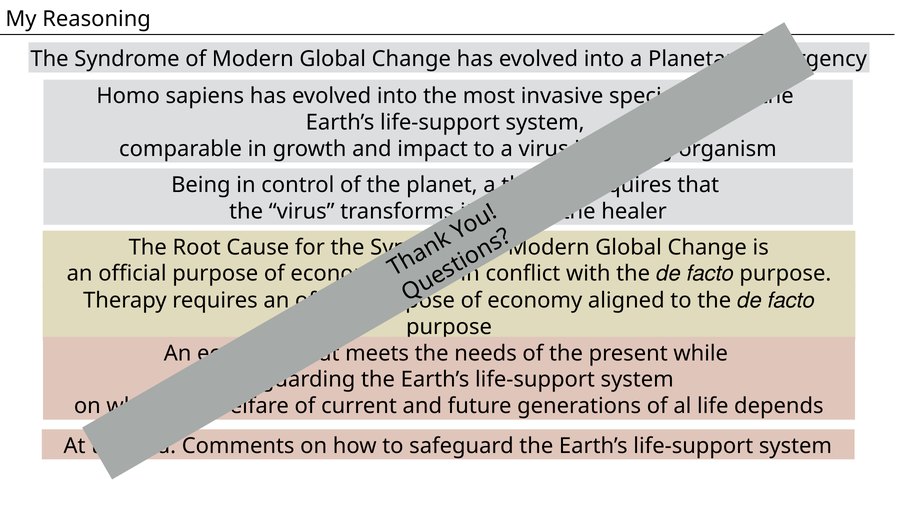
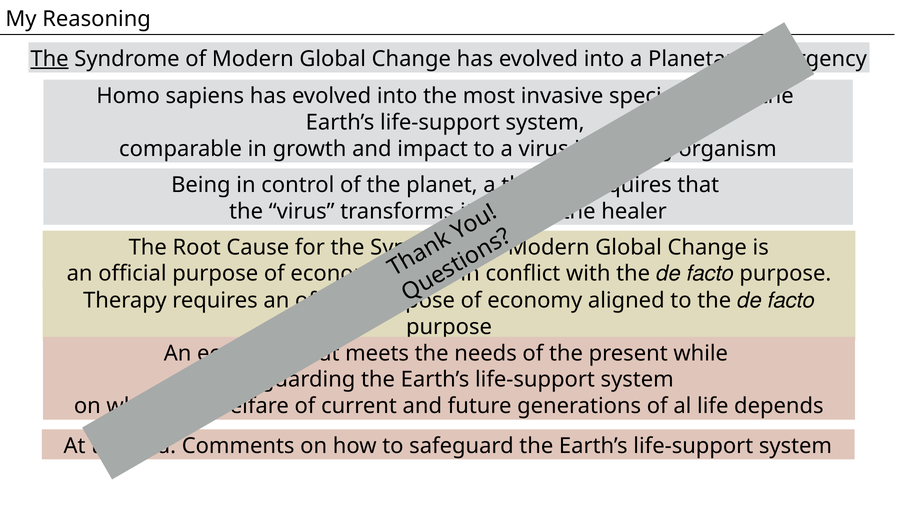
The at (50, 59) underline: none -> present
